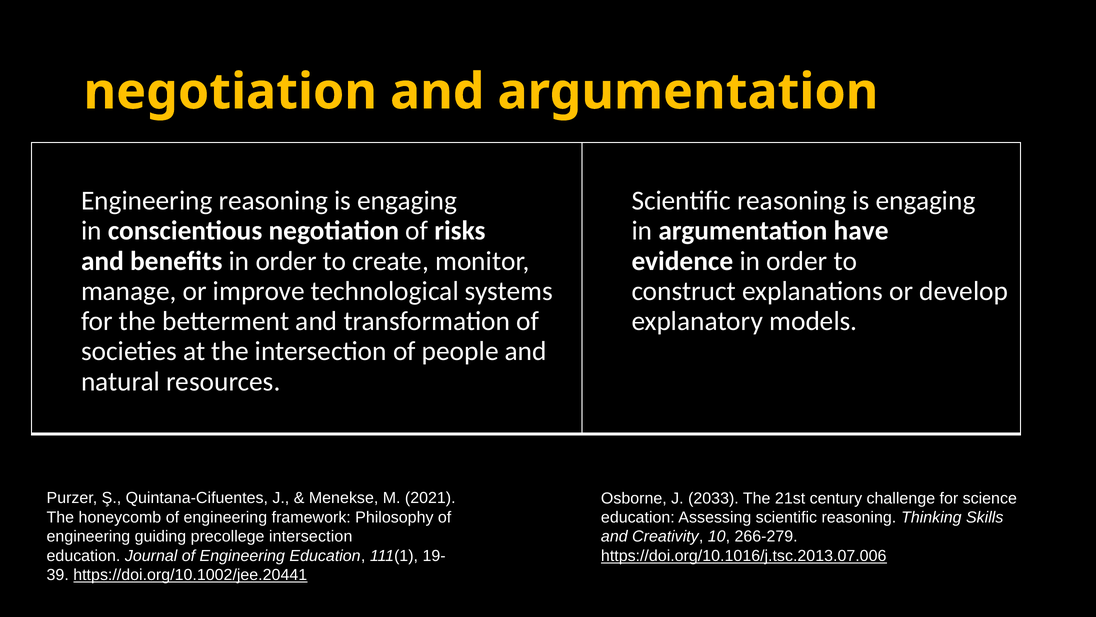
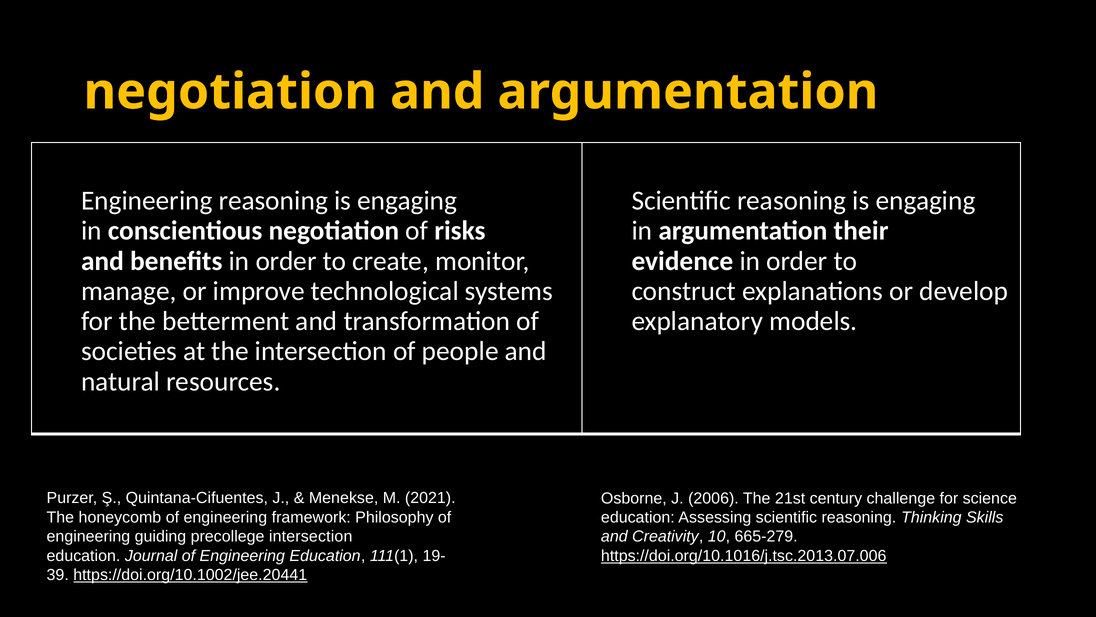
have: have -> their
2033: 2033 -> 2006
266-279: 266-279 -> 665-279
